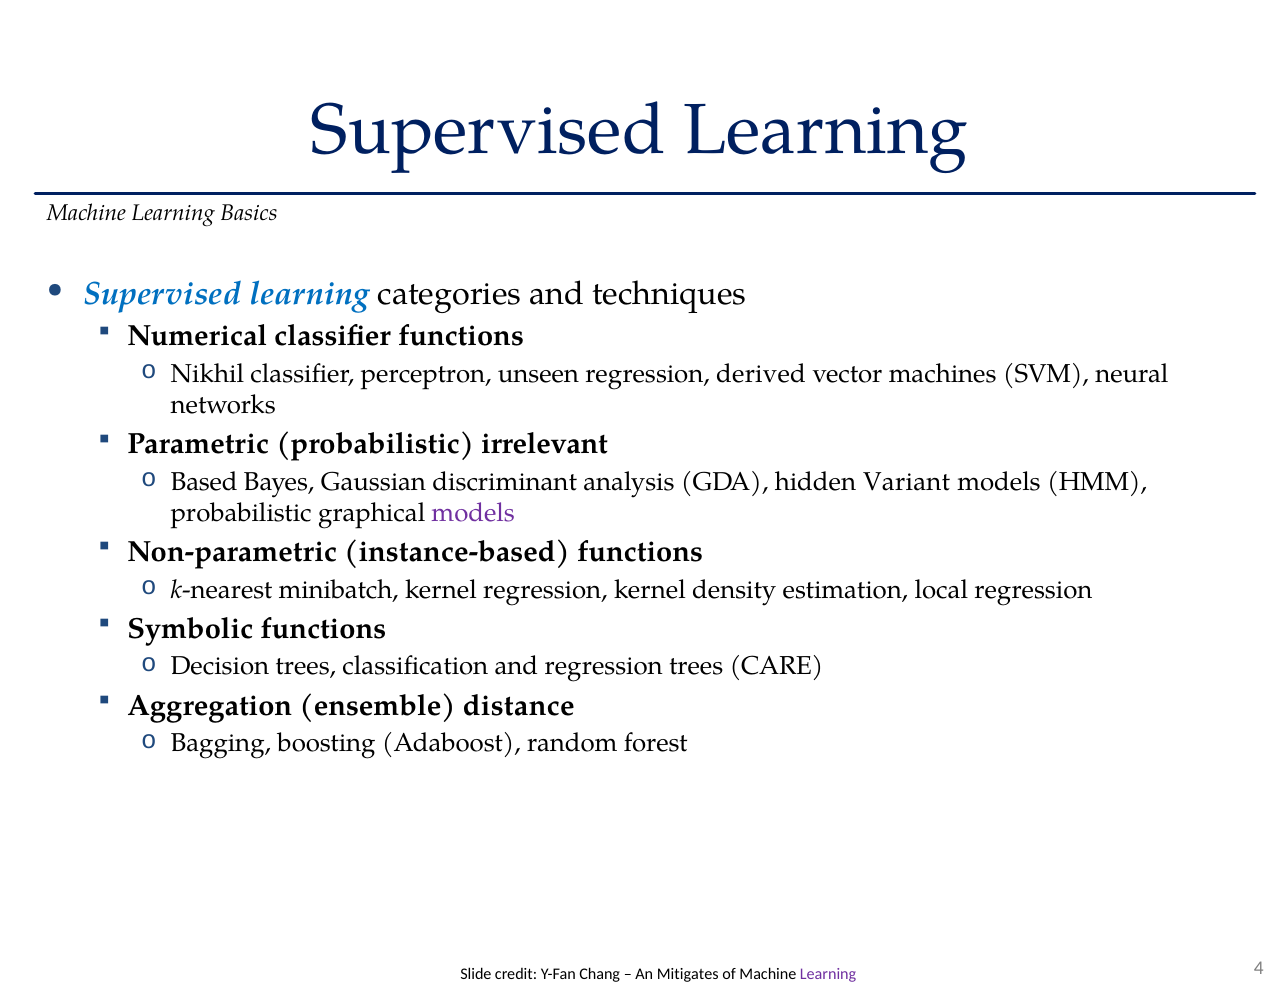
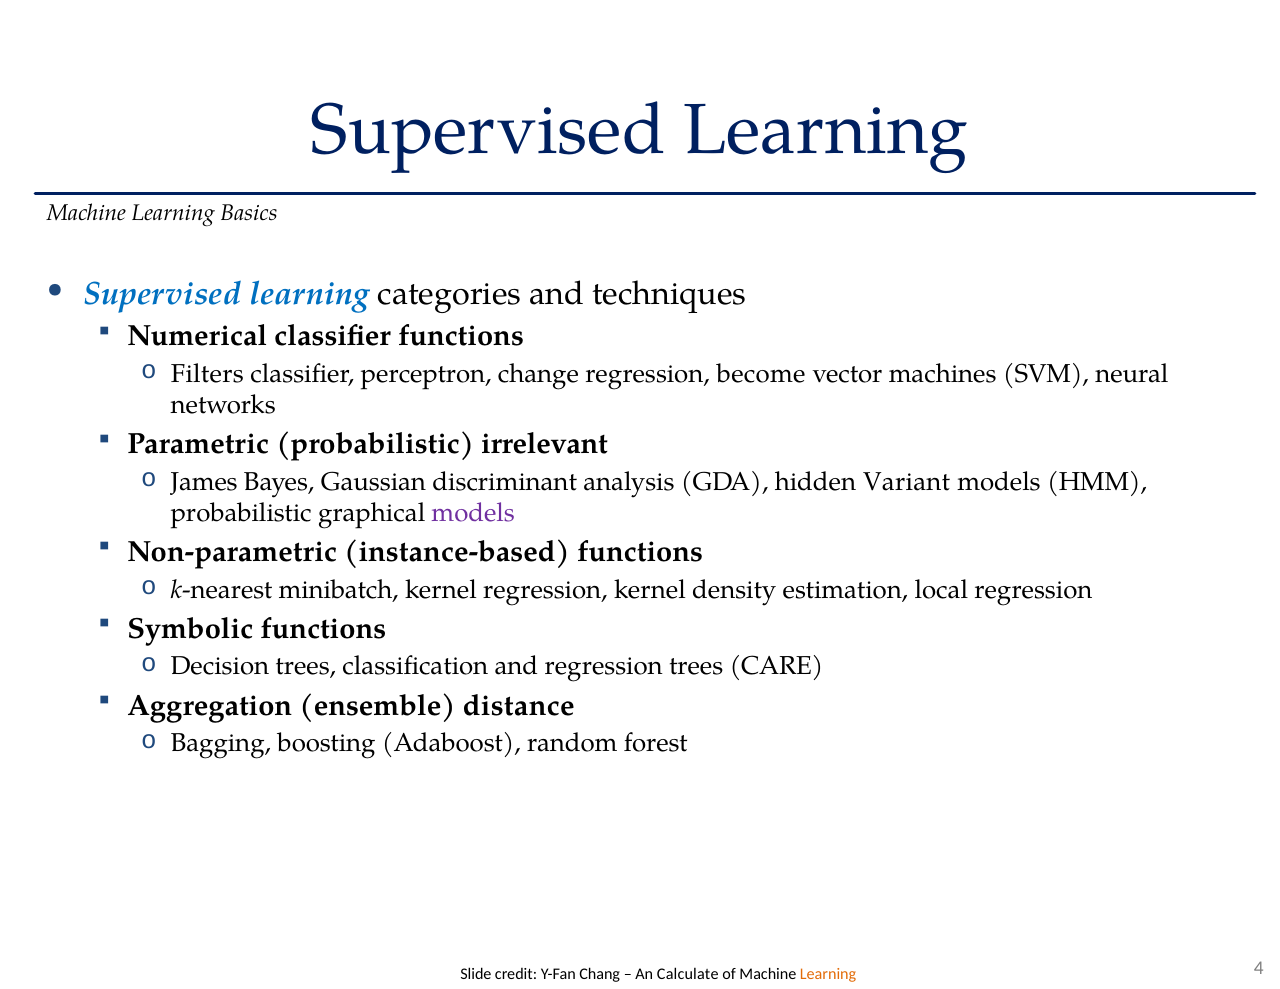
Nikhil: Nikhil -> Filters
unseen: unseen -> change
derived: derived -> become
Based: Based -> James
Mitigates: Mitigates -> Calculate
Learning at (828, 974) colour: purple -> orange
